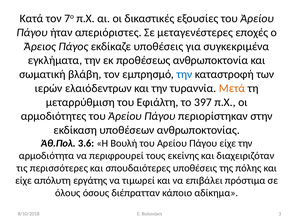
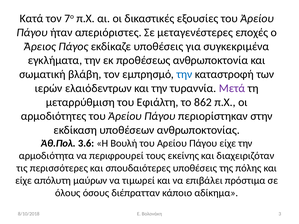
Μετά colour: orange -> purple
397: 397 -> 862
εργάτης: εργάτης -> μαύρων
